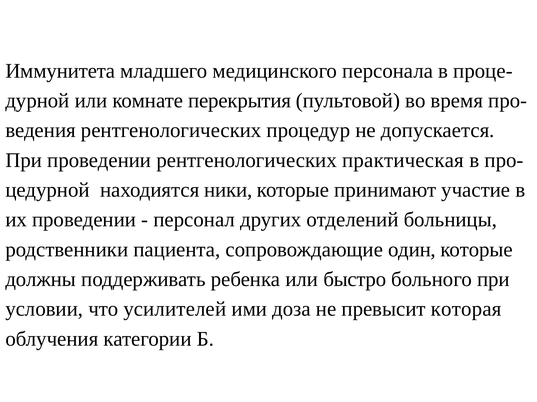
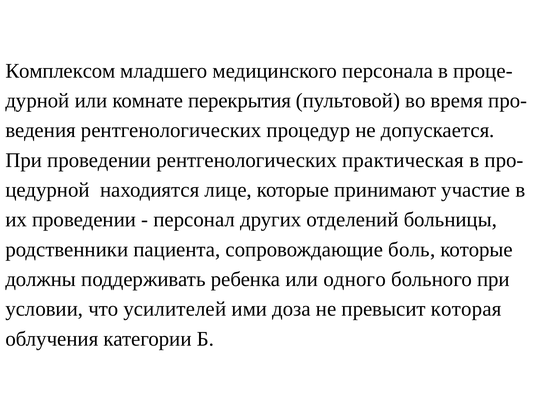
Иммунитета: Иммунитета -> Комплексом
ники: ники -> лице
один: один -> боль
быстро: быстро -> одного
